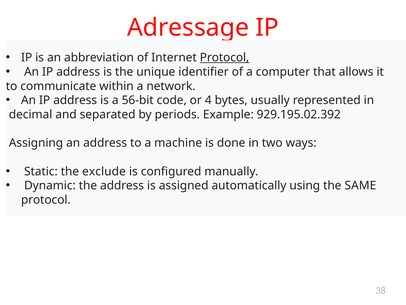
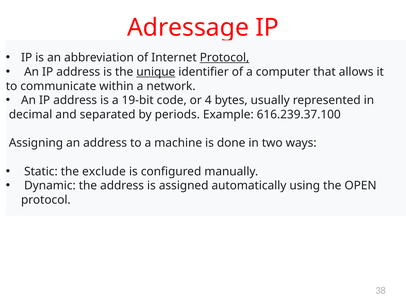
unique underline: none -> present
56-bit: 56-bit -> 19-bit
929.195.02.392: 929.195.02.392 -> 616.239.37.100
SAME: SAME -> OPEN
